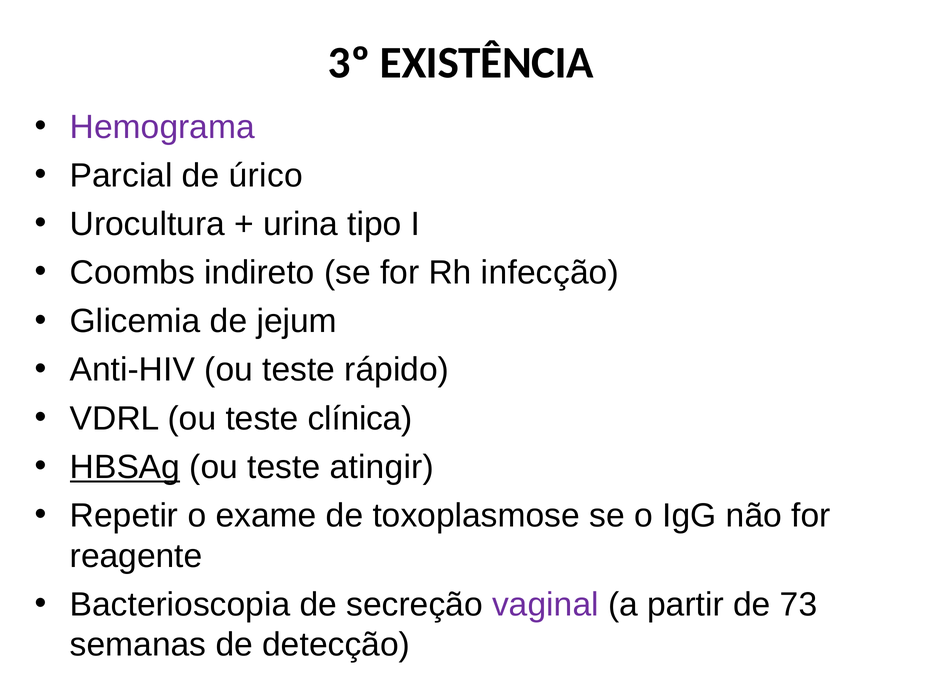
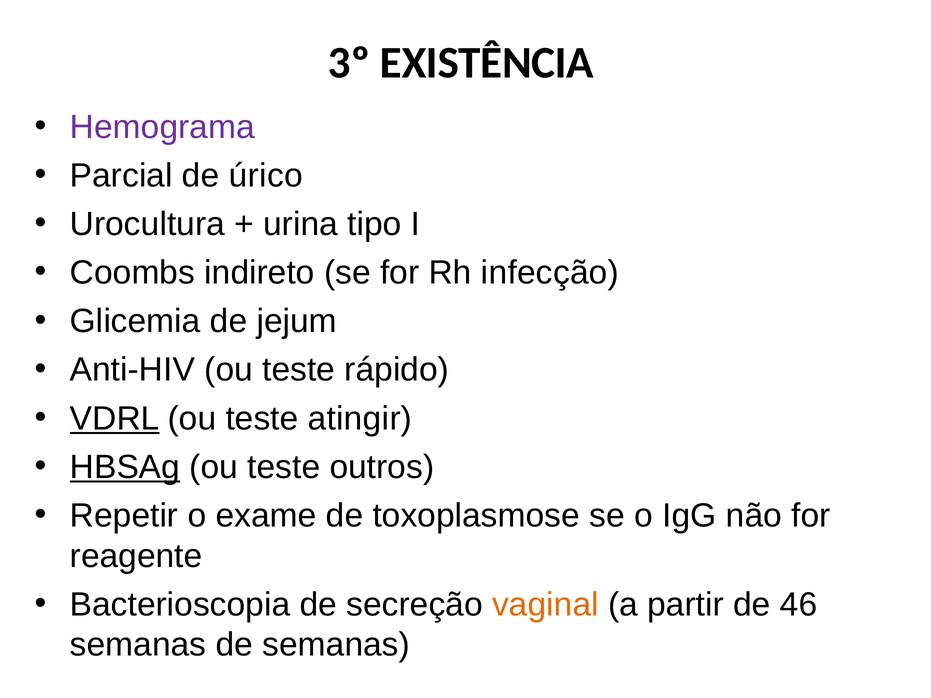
VDRL underline: none -> present
clínica: clínica -> atingir
atingir: atingir -> outros
vaginal colour: purple -> orange
73: 73 -> 46
de detecção: detecção -> semanas
